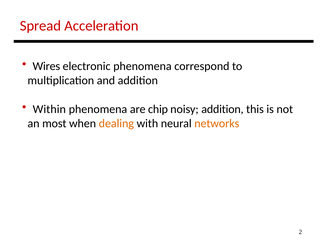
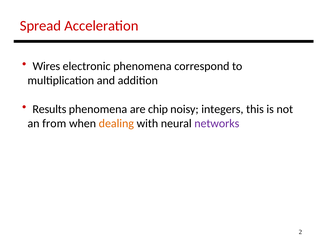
Within: Within -> Results
noisy addition: addition -> integers
most: most -> from
networks colour: orange -> purple
